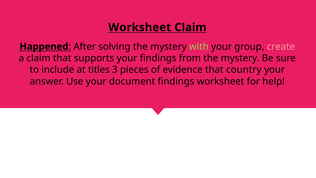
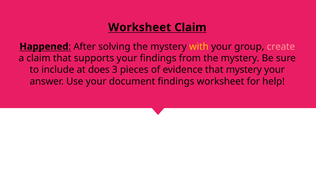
with colour: light green -> yellow
titles: titles -> does
that country: country -> mystery
